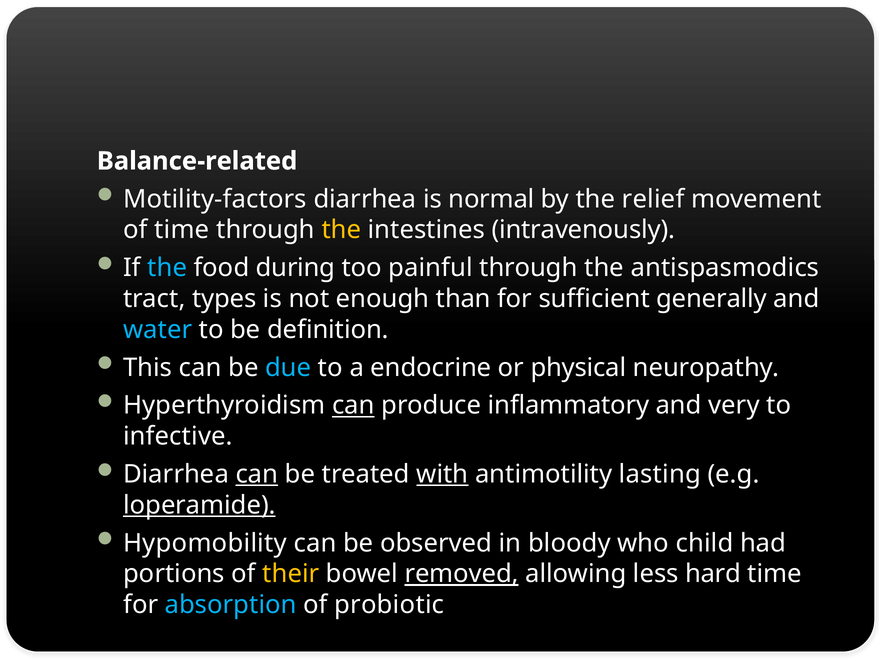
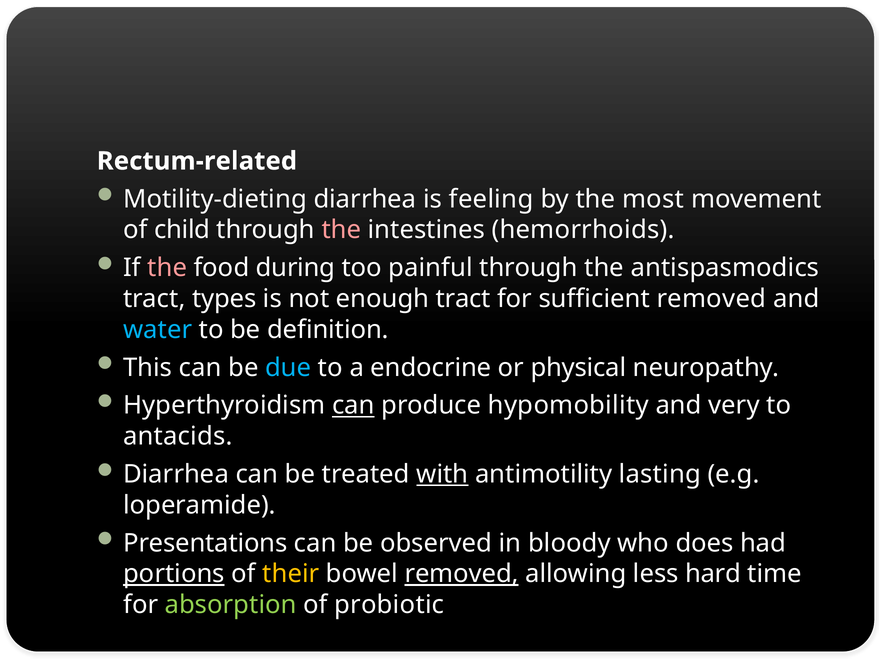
Balance-related: Balance-related -> Rectum-related
Motility-factors: Motility-factors -> Motility-dieting
normal: normal -> feeling
relief: relief -> most
of time: time -> child
the at (341, 230) colour: yellow -> pink
intravenously: intravenously -> hemorrhoids
the at (167, 268) colour: light blue -> pink
enough than: than -> tract
sufficient generally: generally -> removed
inflammatory: inflammatory -> hypomobility
infective: infective -> antacids
can at (257, 474) underline: present -> none
loperamide underline: present -> none
Hypomobility: Hypomobility -> Presentations
child: child -> does
portions underline: none -> present
absorption colour: light blue -> light green
